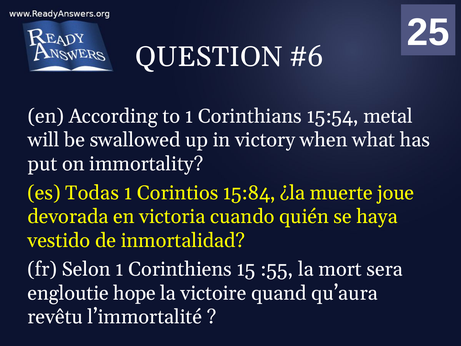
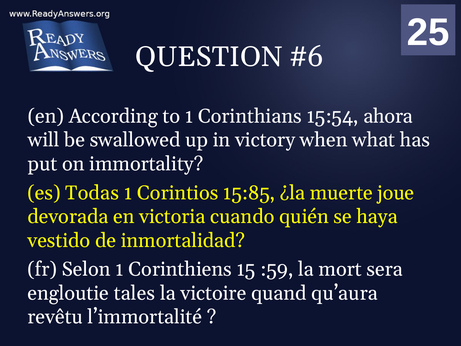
metal: metal -> ahora
15:84: 15:84 -> 15:85
:55: :55 -> :59
hope: hope -> tales
